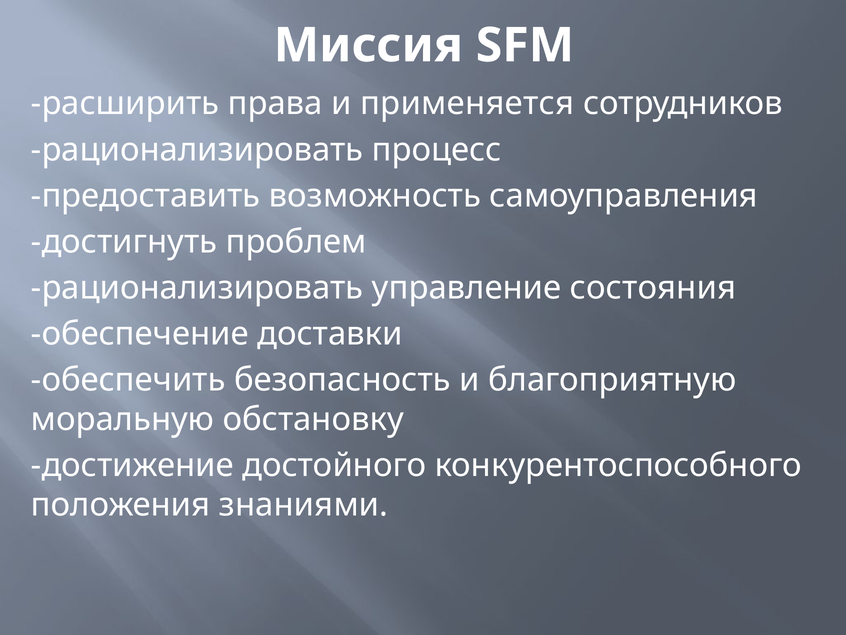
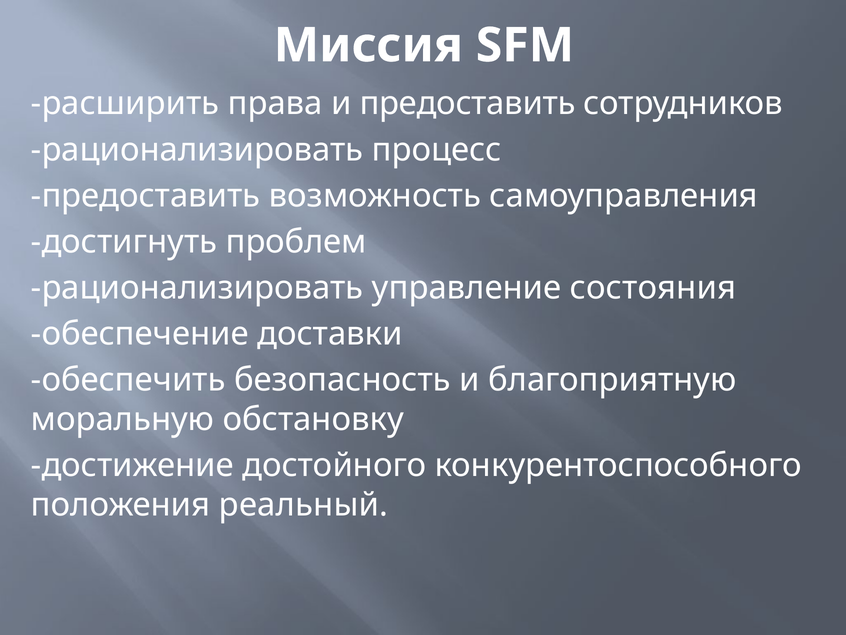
и применяется: применяется -> предоставить
знаниями: знаниями -> реальный
